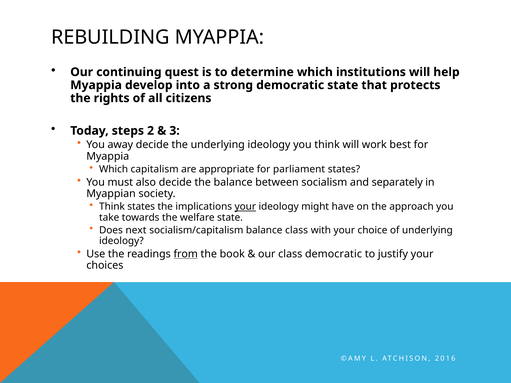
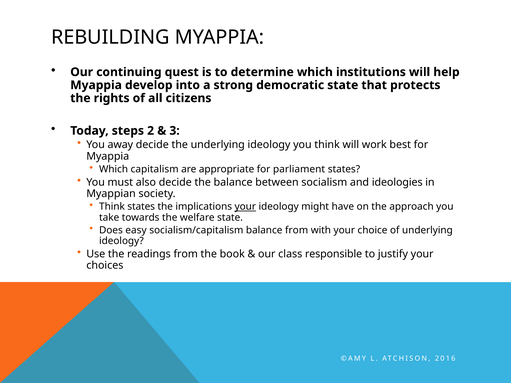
separately: separately -> ideologies
next: next -> easy
balance class: class -> from
from at (186, 254) underline: present -> none
democratic: democratic -> responsible
